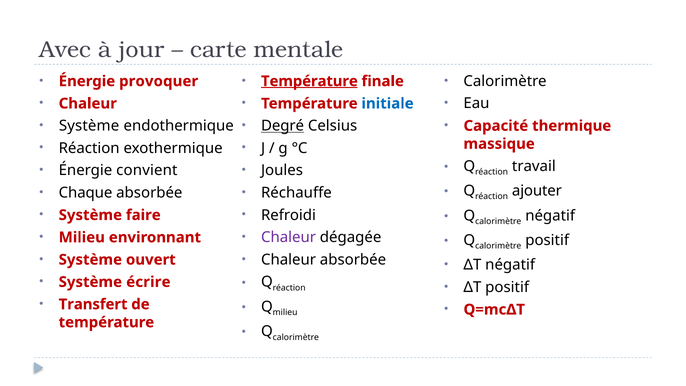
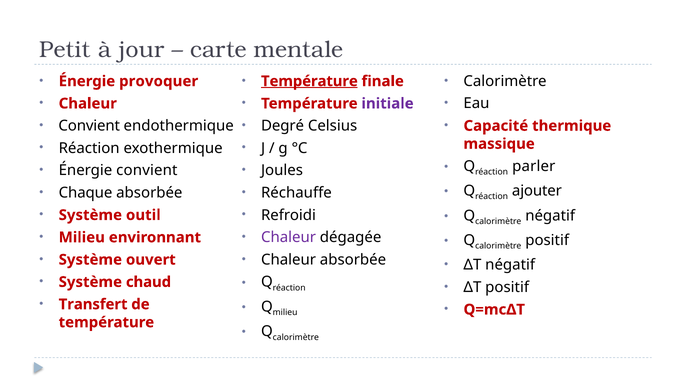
Avec: Avec -> Petit
initiale colour: blue -> purple
Système at (89, 126): Système -> Convient
Degré underline: present -> none
travail: travail -> parler
faire: faire -> outil
écrire: écrire -> chaud
